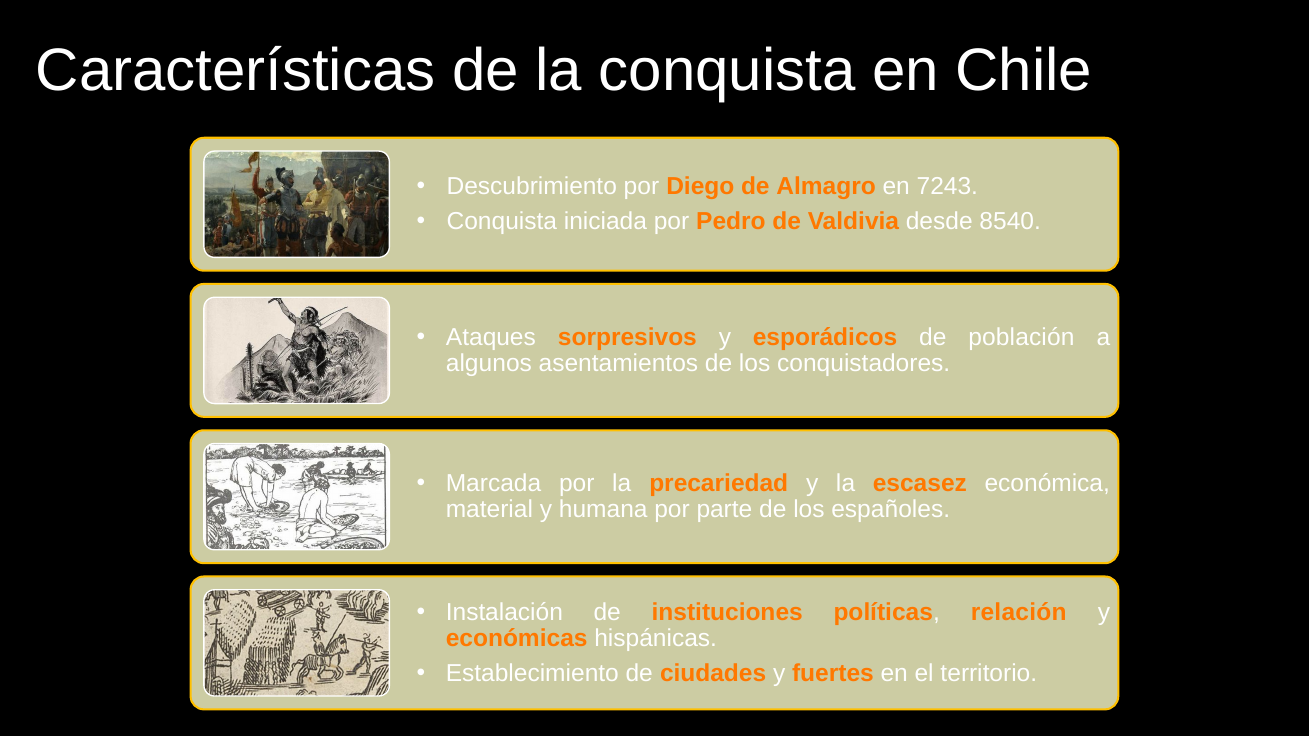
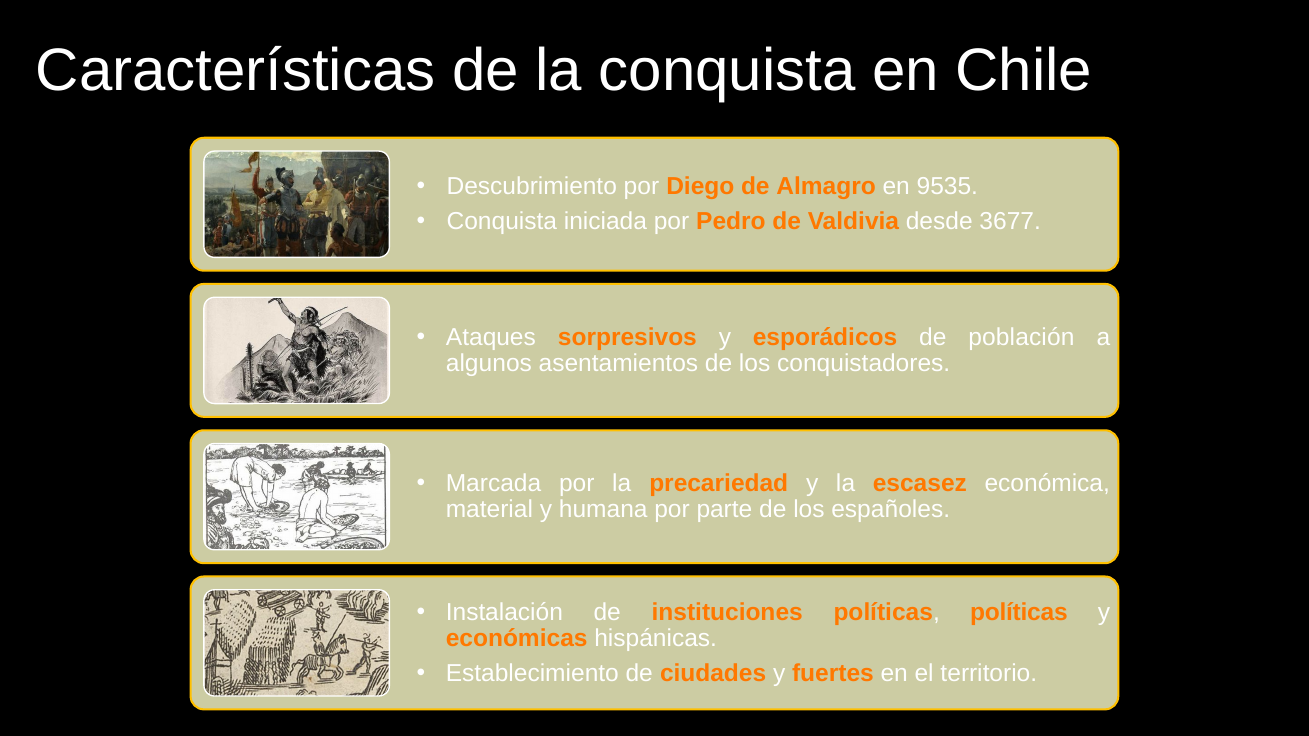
7243: 7243 -> 9535
8540: 8540 -> 3677
políticas relación: relación -> políticas
